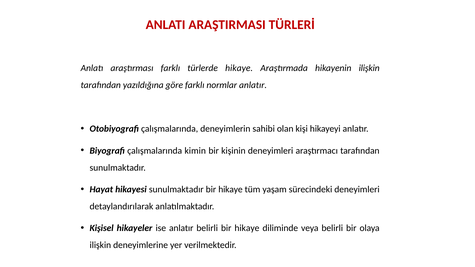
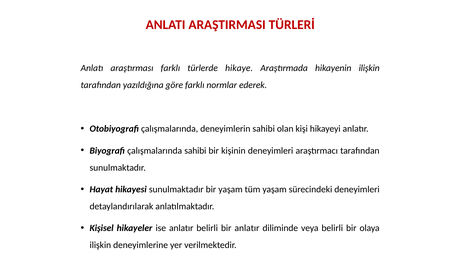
normlar anlatır: anlatır -> ederek
çalışmalarında kimin: kimin -> sahibi
hikaye at (230, 190): hikaye -> yaşam
belirli bir hikaye: hikaye -> anlatır
